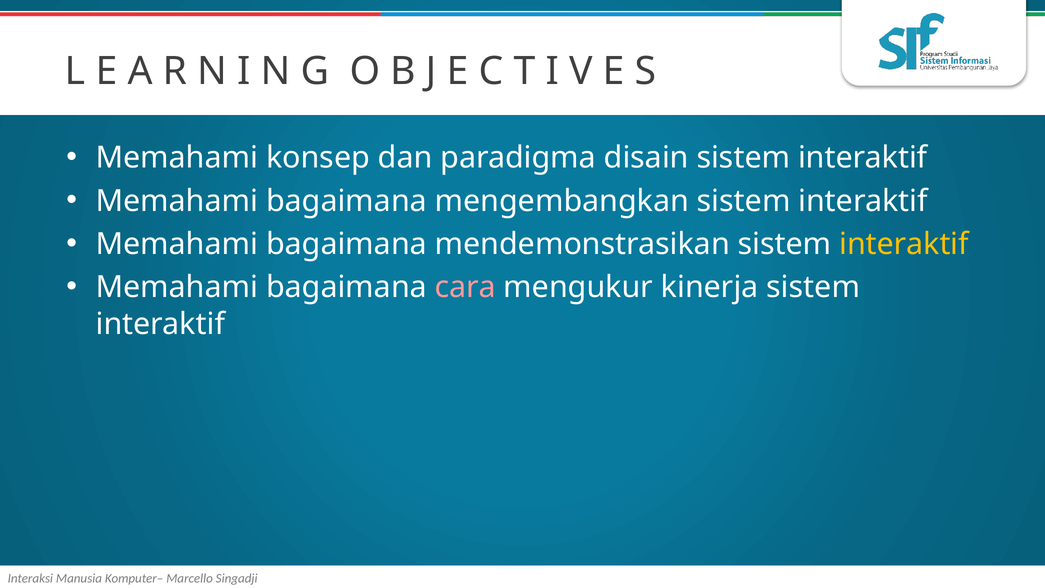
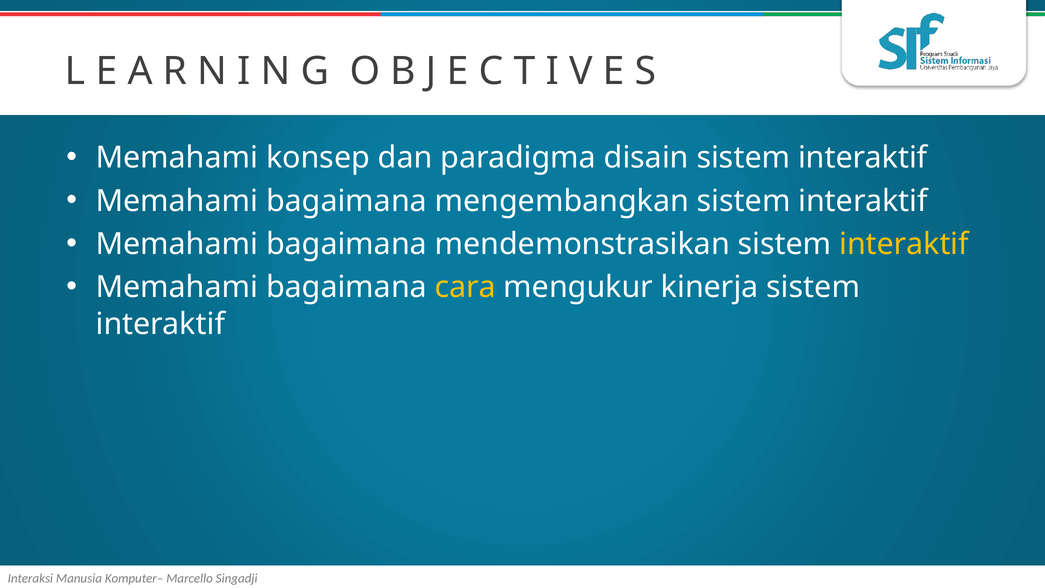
cara colour: pink -> yellow
